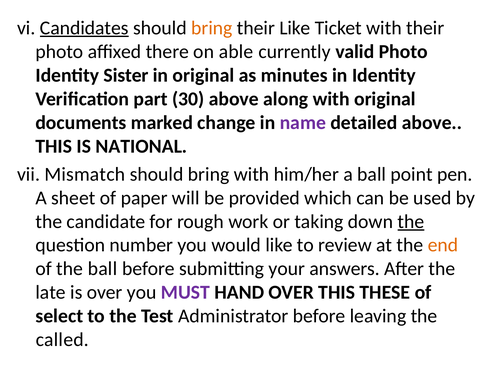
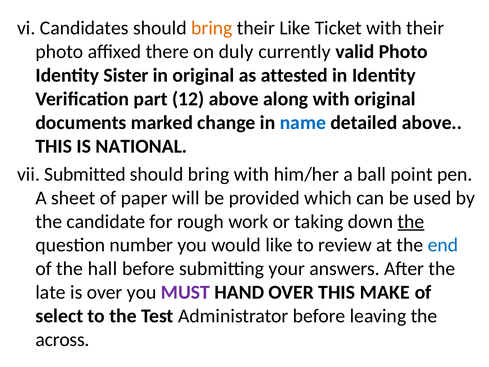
Candidates underline: present -> none
able: able -> duly
minutes: minutes -> attested
30: 30 -> 12
name colour: purple -> blue
Mismatch: Mismatch -> Submitted
end colour: orange -> blue
the ball: ball -> hall
THESE: THESE -> MAKE
called: called -> across
